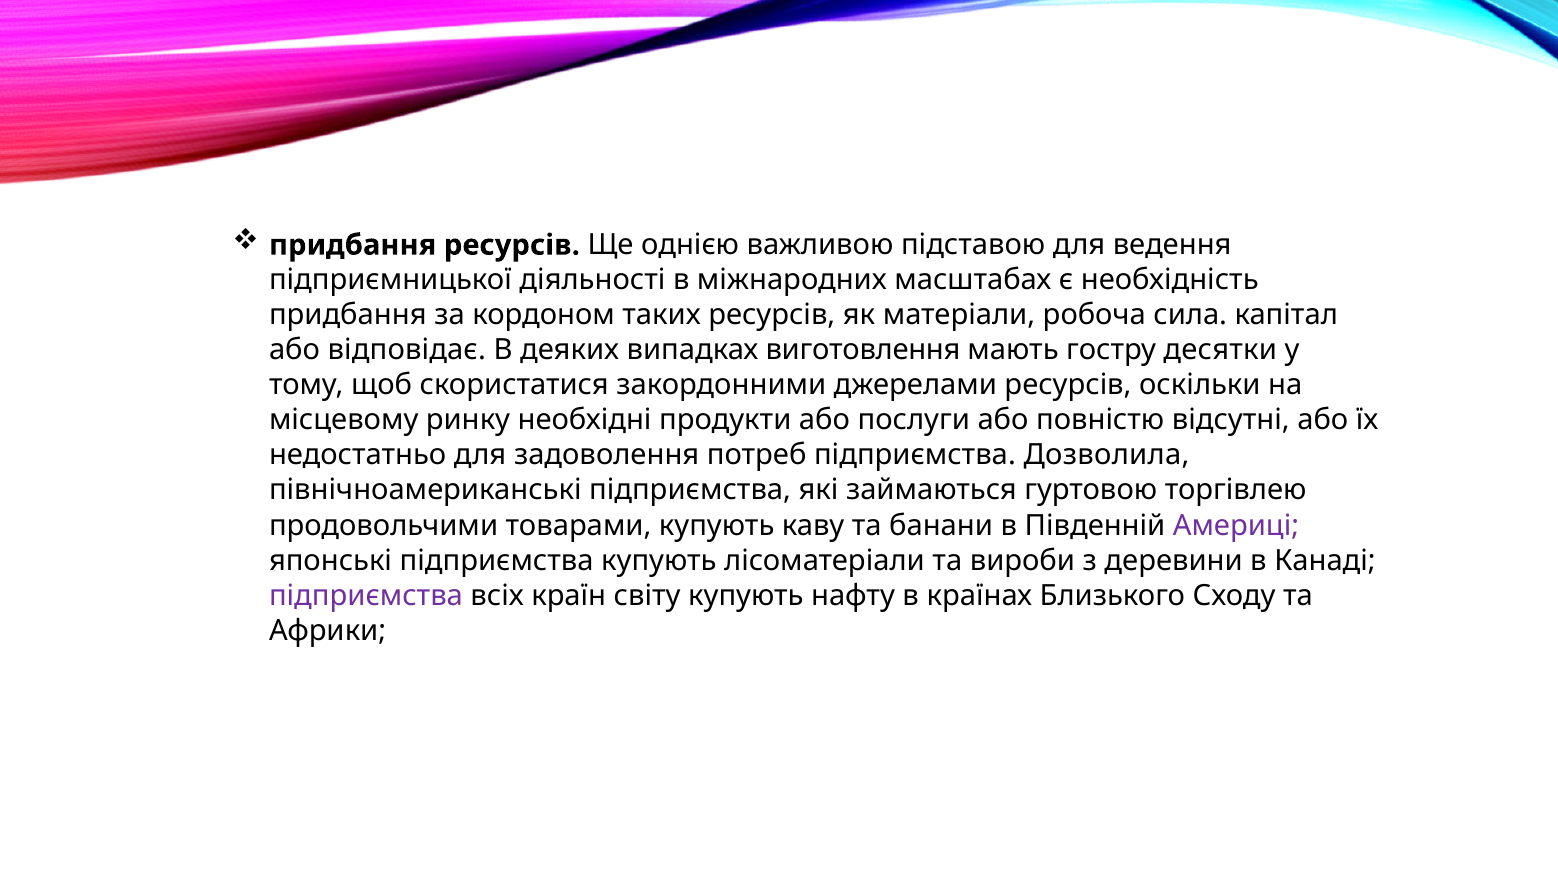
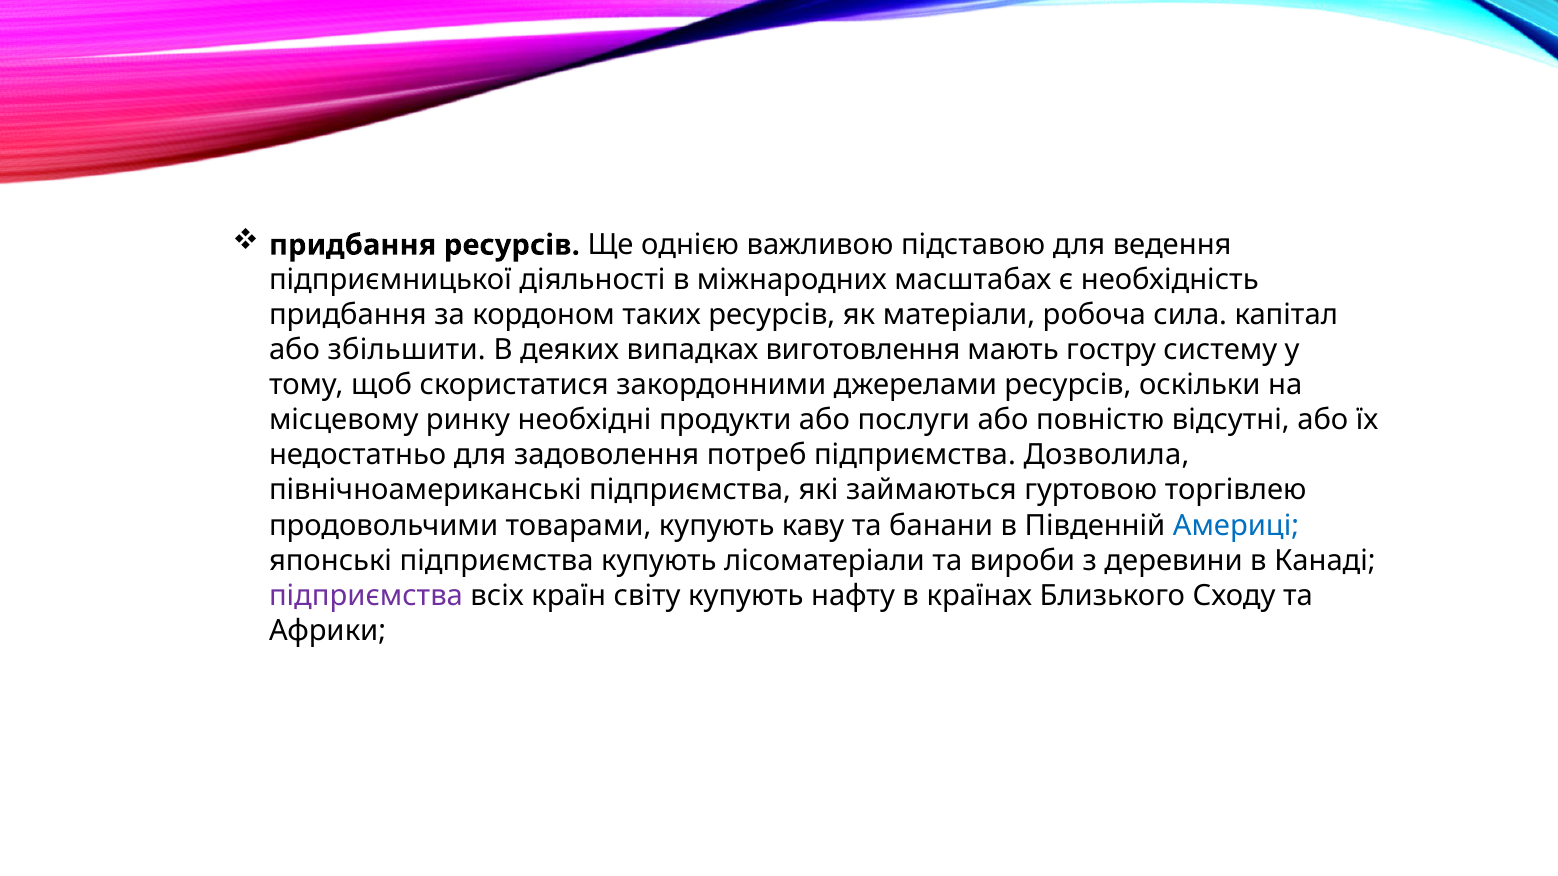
відповідає: відповідає -> збільшити
десятки: десятки -> систему
Америці colour: purple -> blue
